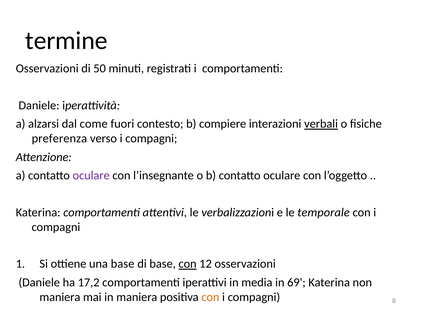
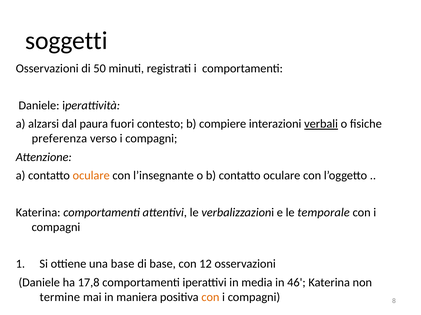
termine: termine -> soggetti
come: come -> paura
oculare at (91, 176) colour: purple -> orange
con at (188, 265) underline: present -> none
17,2: 17,2 -> 17,8
69: 69 -> 46
maniera at (60, 298): maniera -> termine
